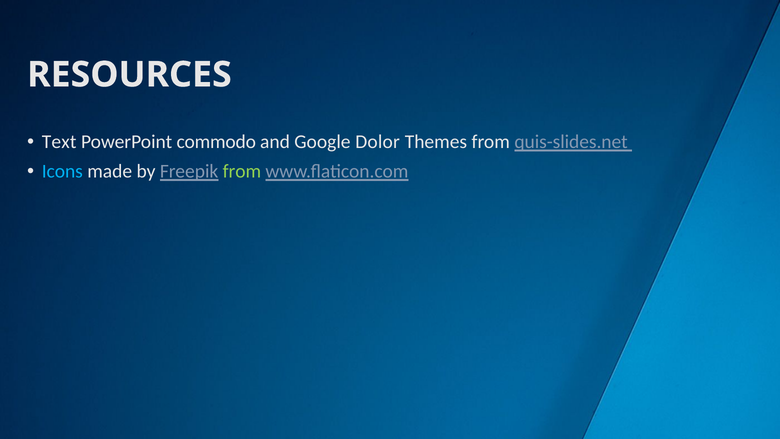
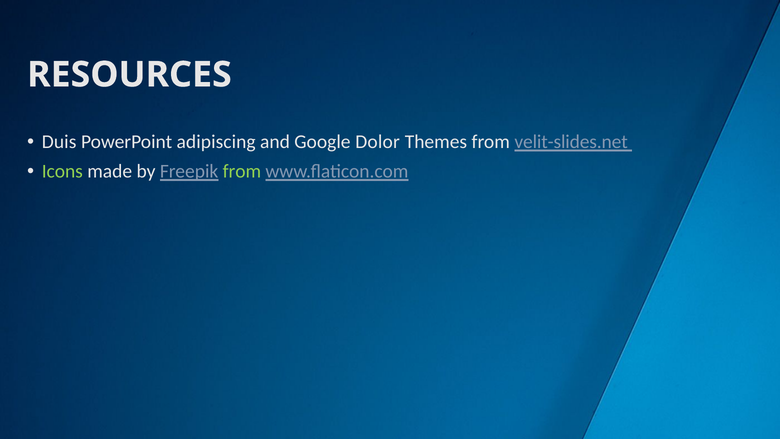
Text: Text -> Duis
commodo: commodo -> adipiscing
quis-slides.net: quis-slides.net -> velit-slides.net
Icons colour: light blue -> light green
